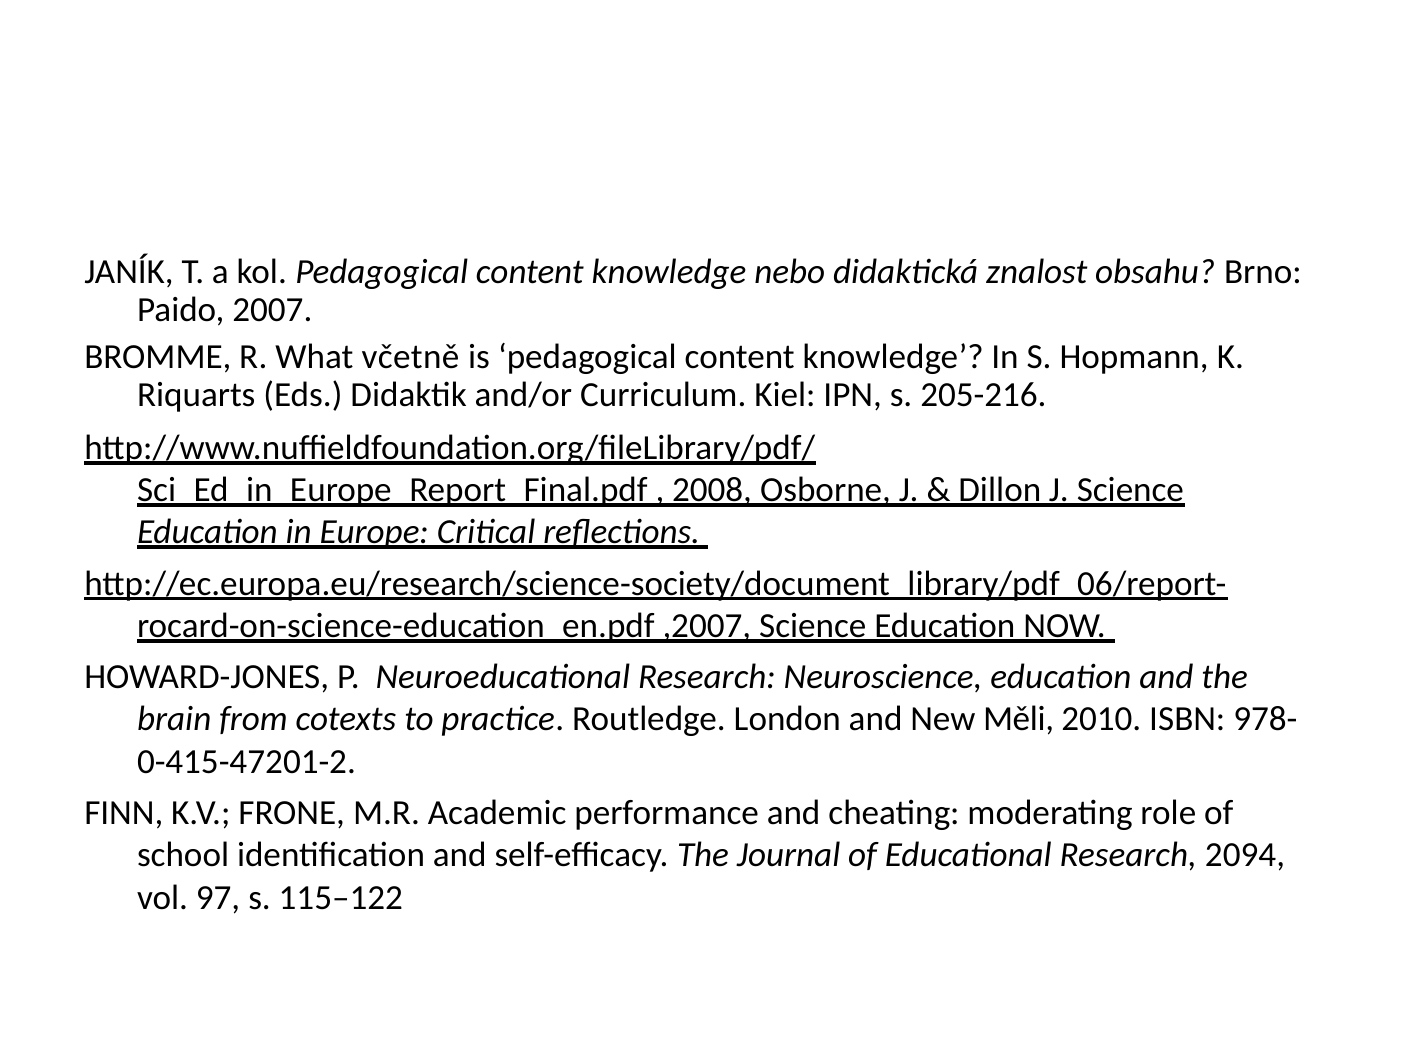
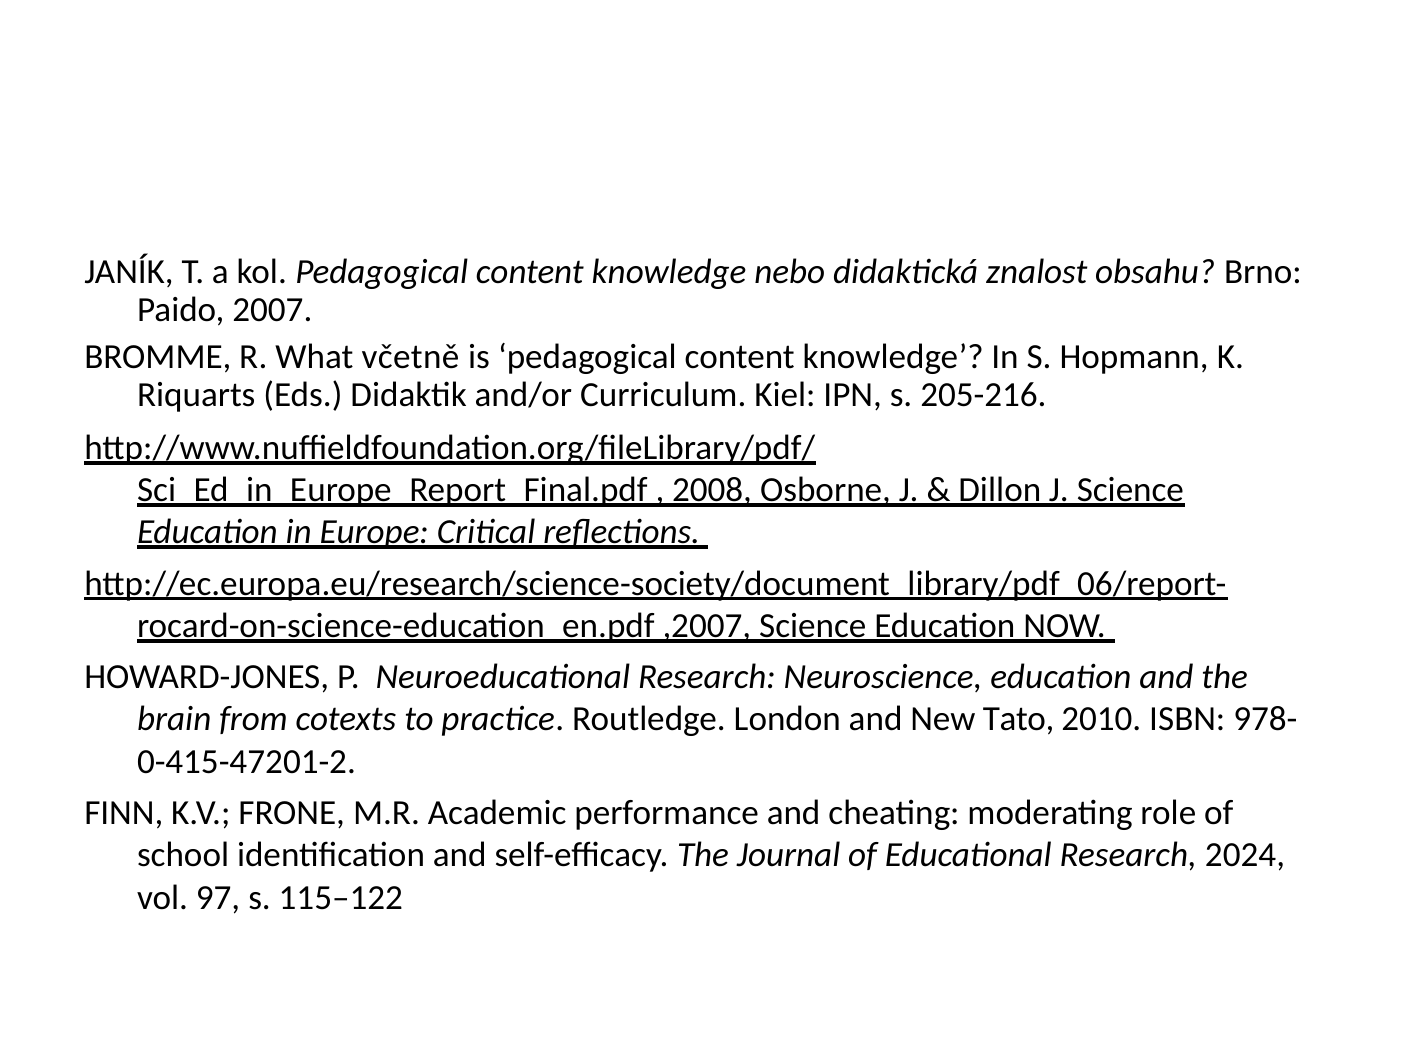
Měli: Měli -> Tato
2094: 2094 -> 2024
